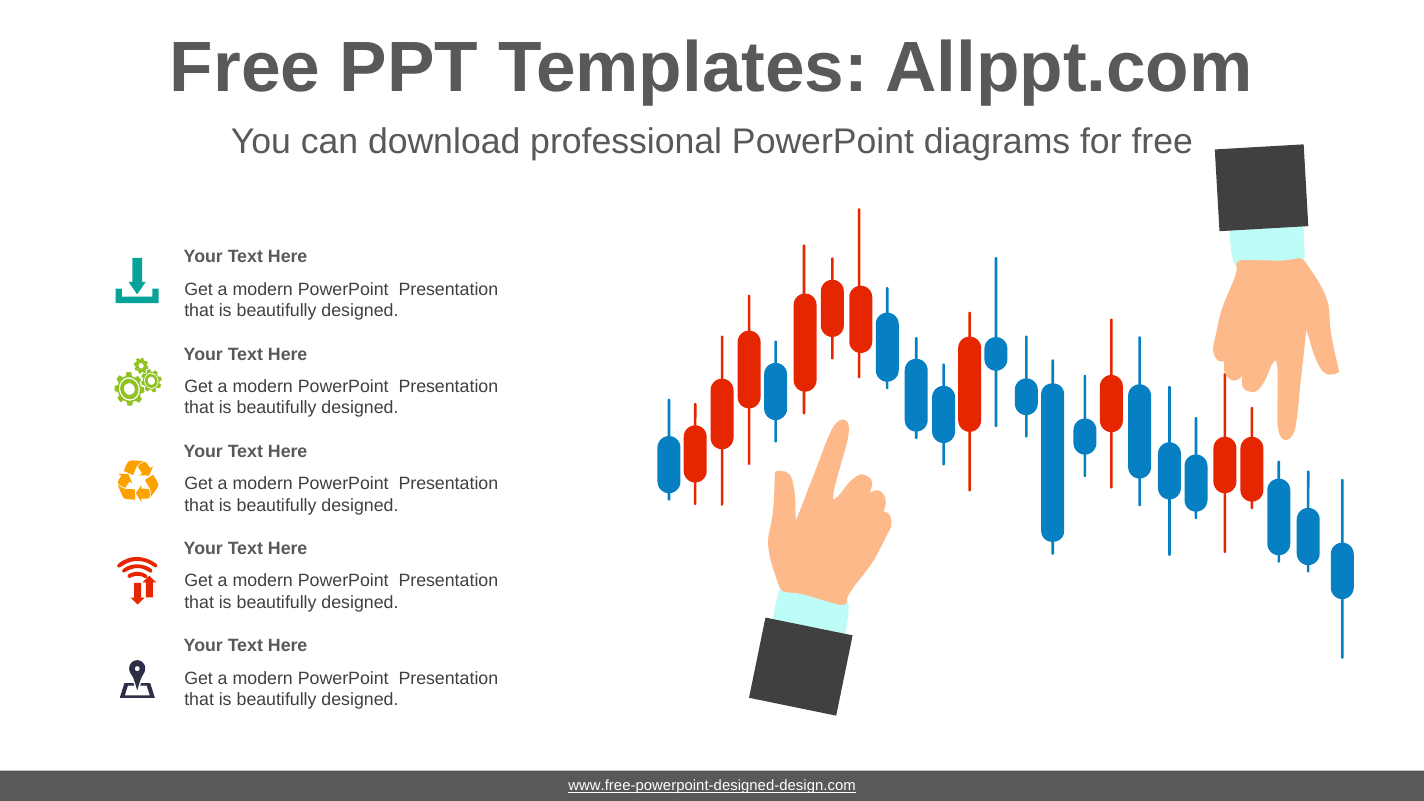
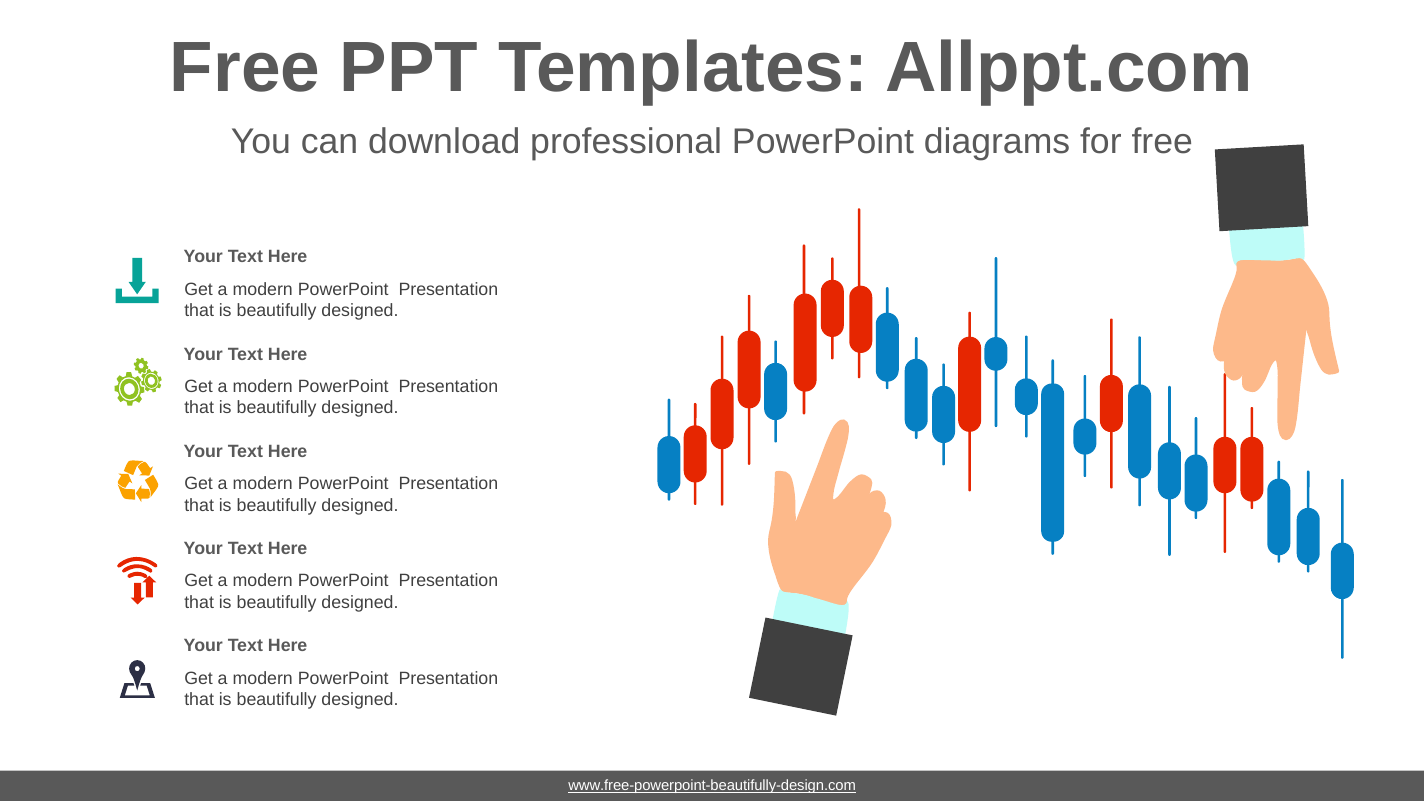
www.free-powerpoint-designed-design.com: www.free-powerpoint-designed-design.com -> www.free-powerpoint-beautifully-design.com
